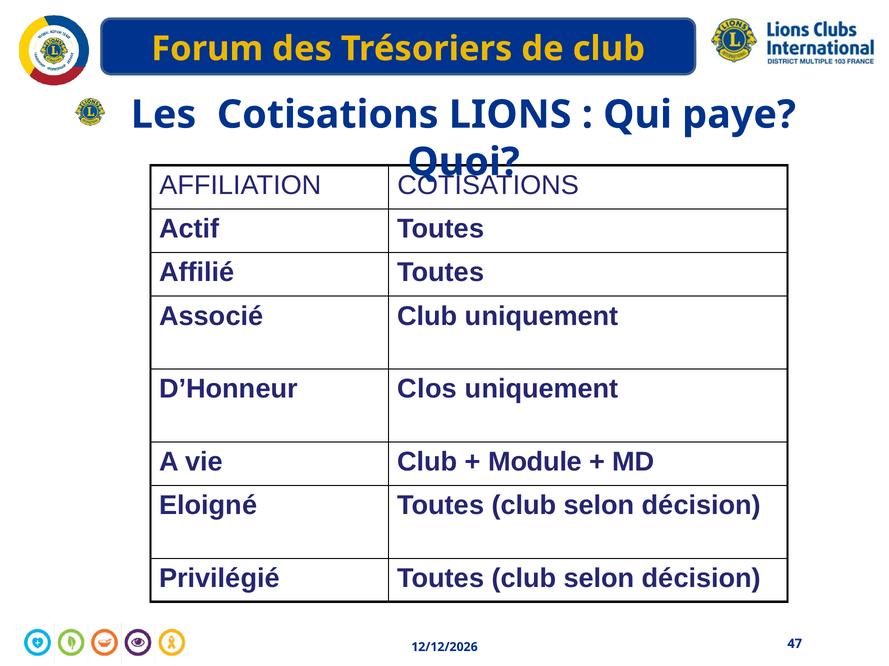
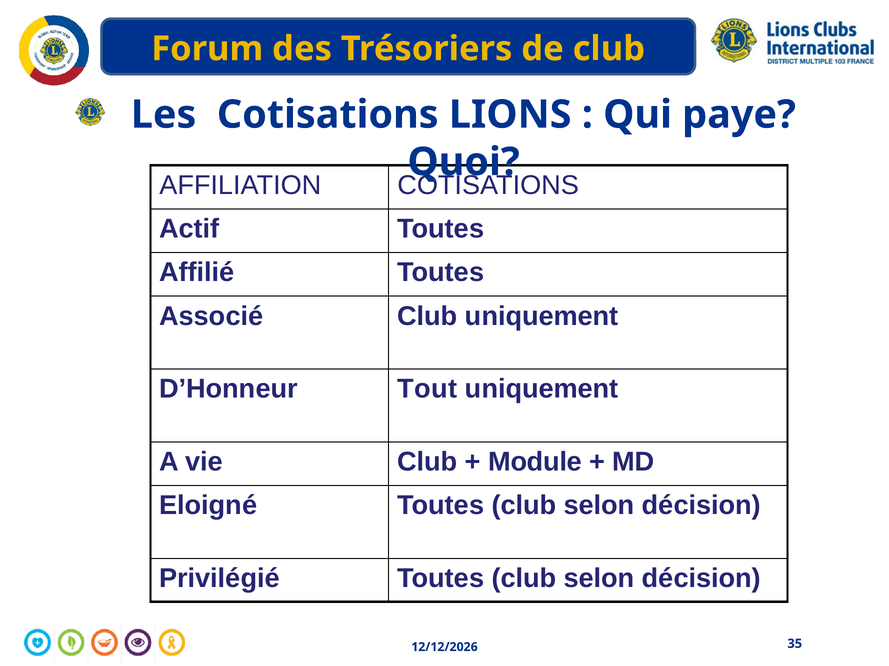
Clos: Clos -> Tout
47: 47 -> 35
